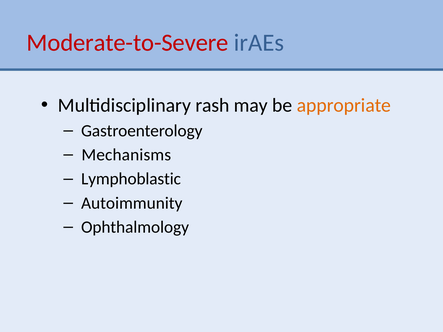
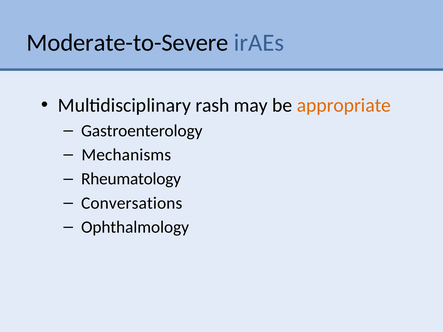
Moderate-to-Severe colour: red -> black
Lymphoblastic: Lymphoblastic -> Rheumatology
Autoimmunity: Autoimmunity -> Conversations
